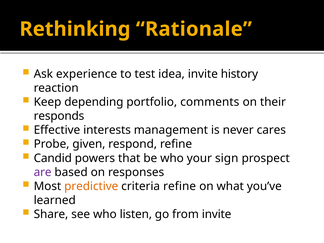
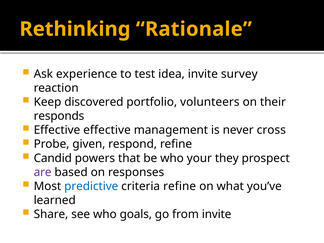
history: history -> survey
depending: depending -> discovered
comments: comments -> volunteers
Effective interests: interests -> effective
cares: cares -> cross
sign: sign -> they
predictive colour: orange -> blue
listen: listen -> goals
